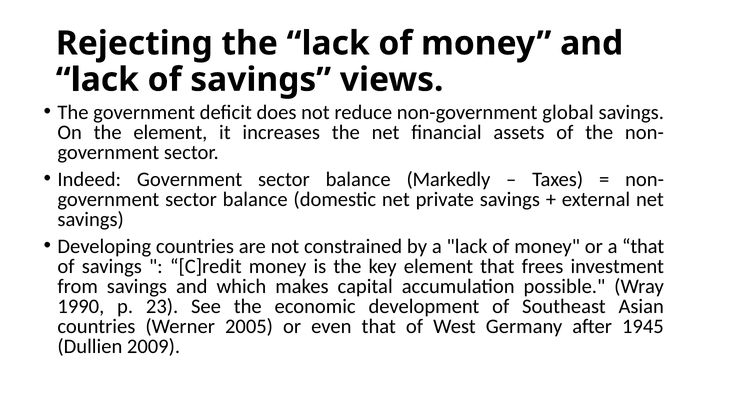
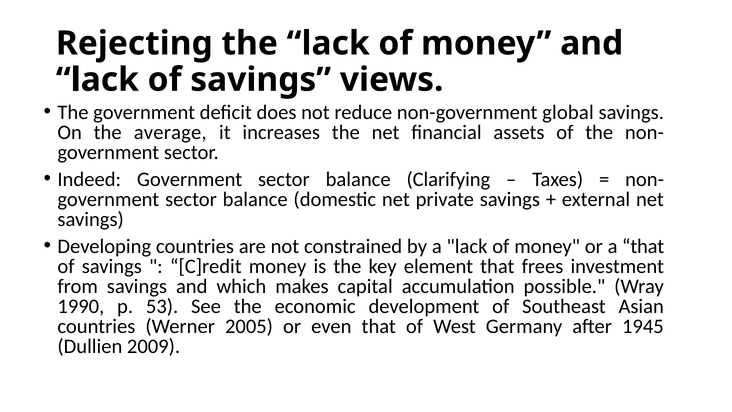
the element: element -> average
Markedly: Markedly -> Clarifying
23: 23 -> 53
